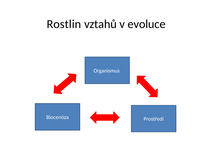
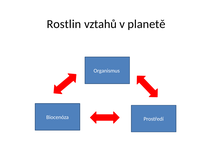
evoluce: evoluce -> planetě
